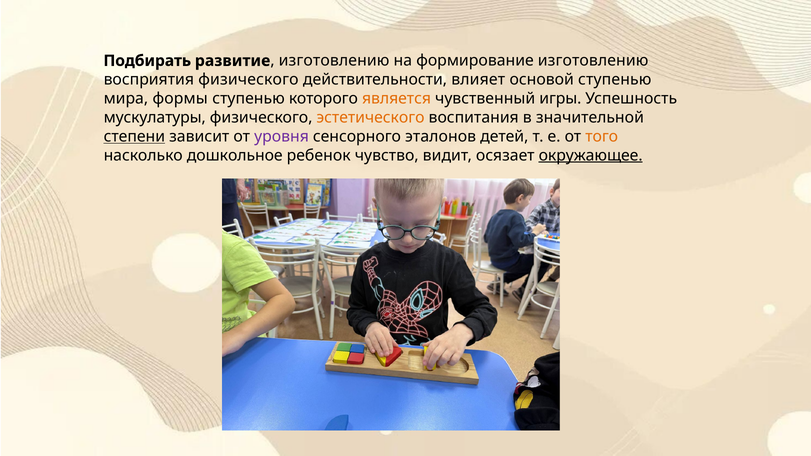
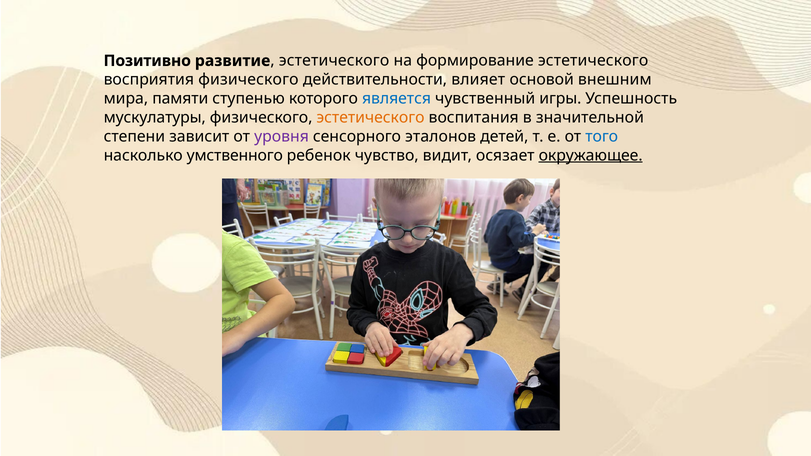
Подбирать: Подбирать -> Позитивно
развитие изготовлению: изготовлению -> эстетического
формирование изготовлению: изготовлению -> эстетического
основой ступенью: ступенью -> внешним
формы: формы -> памяти
является colour: orange -> blue
степени underline: present -> none
того colour: orange -> blue
дошкольное: дошкольное -> умственного
